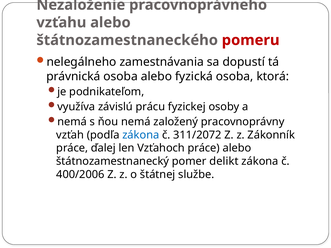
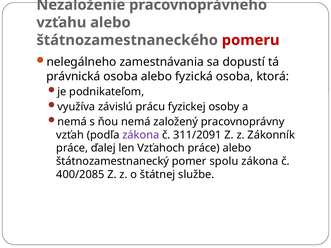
zákona at (141, 135) colour: blue -> purple
311/2072: 311/2072 -> 311/2091
delikt: delikt -> spolu
400/2006: 400/2006 -> 400/2085
